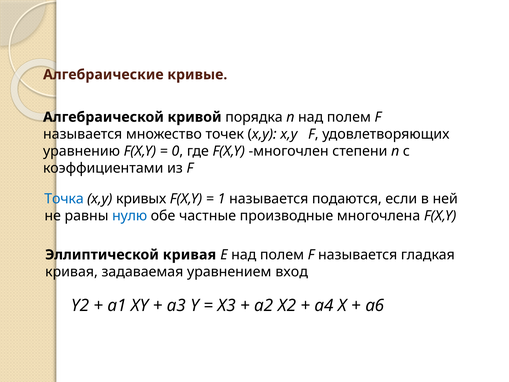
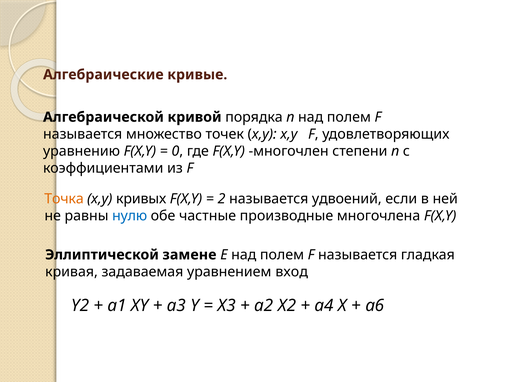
Точка colour: blue -> orange
1: 1 -> 2
подаются: подаются -> удвоений
Эллиптической кривая: кривая -> замене
